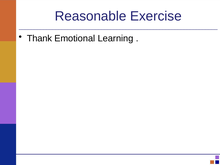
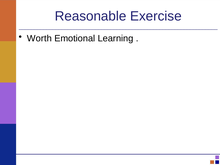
Thank: Thank -> Worth
